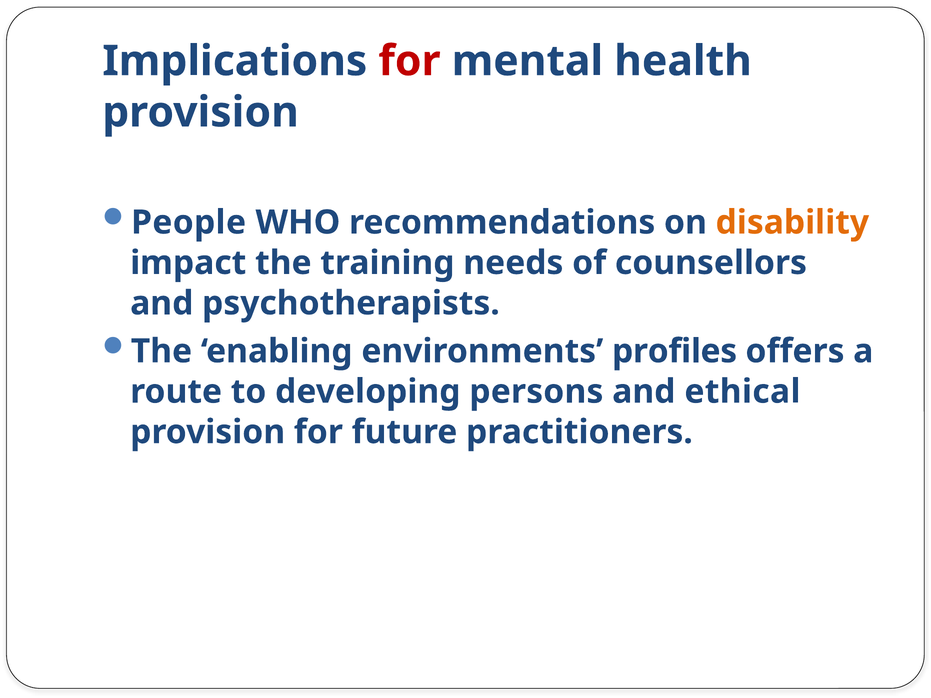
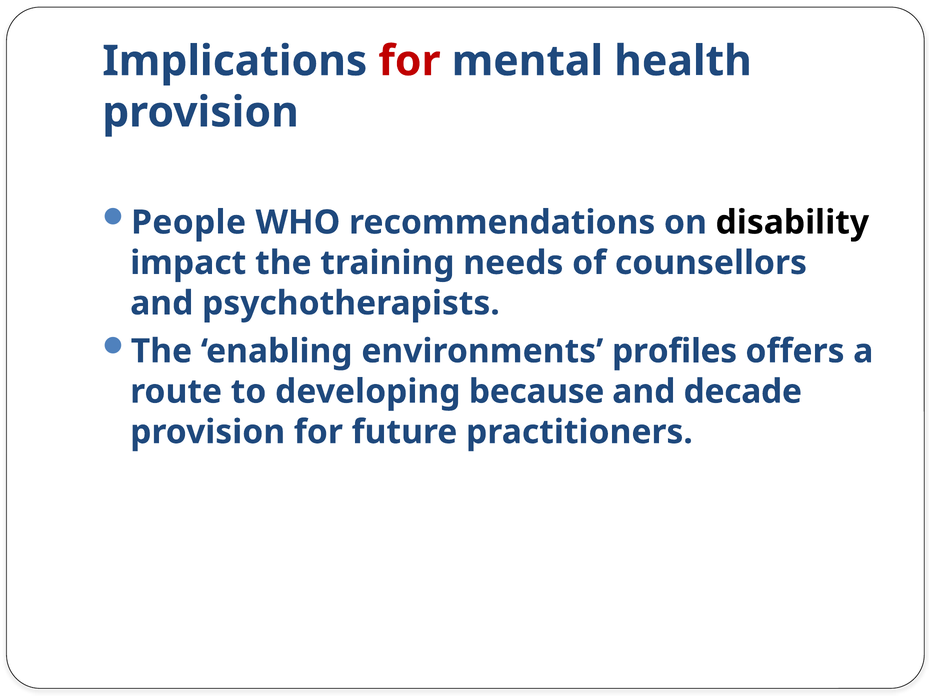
disability colour: orange -> black
persons: persons -> because
ethical: ethical -> decade
